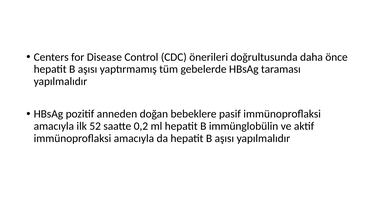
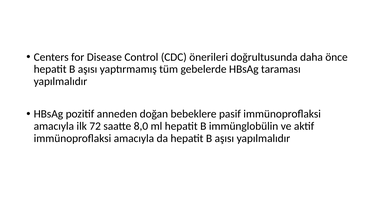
52: 52 -> 72
0,2: 0,2 -> 8,0
